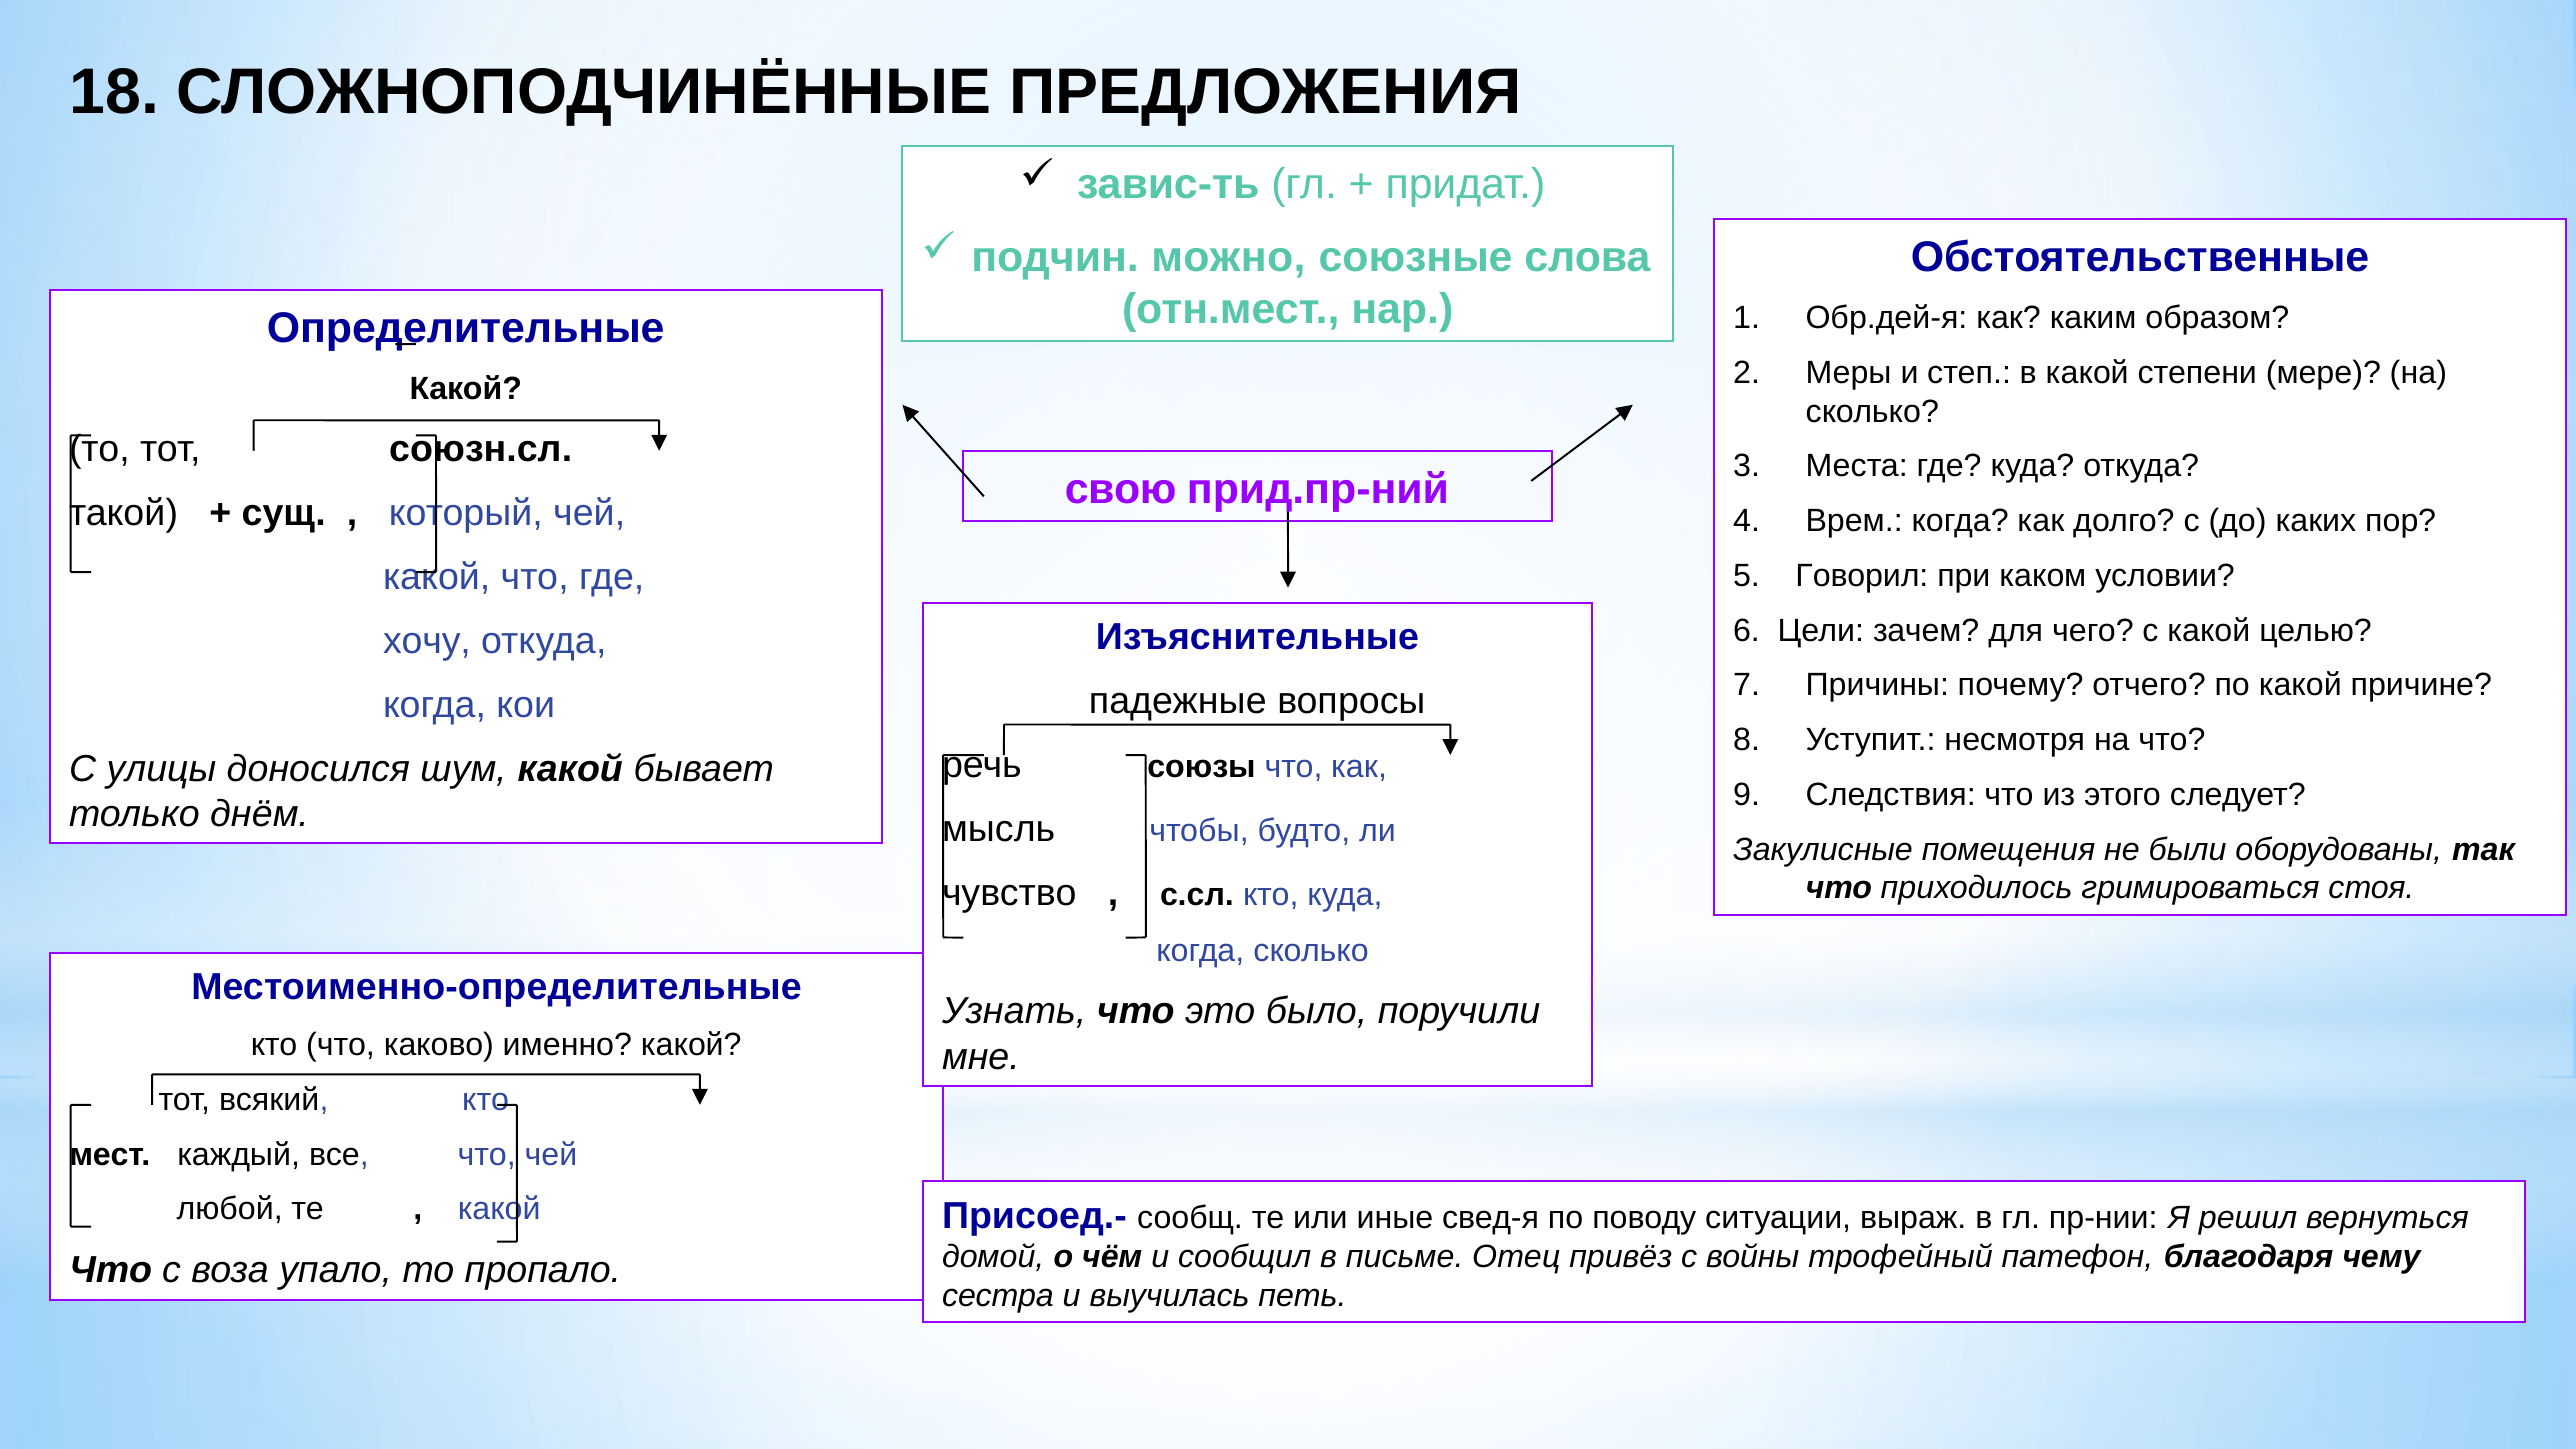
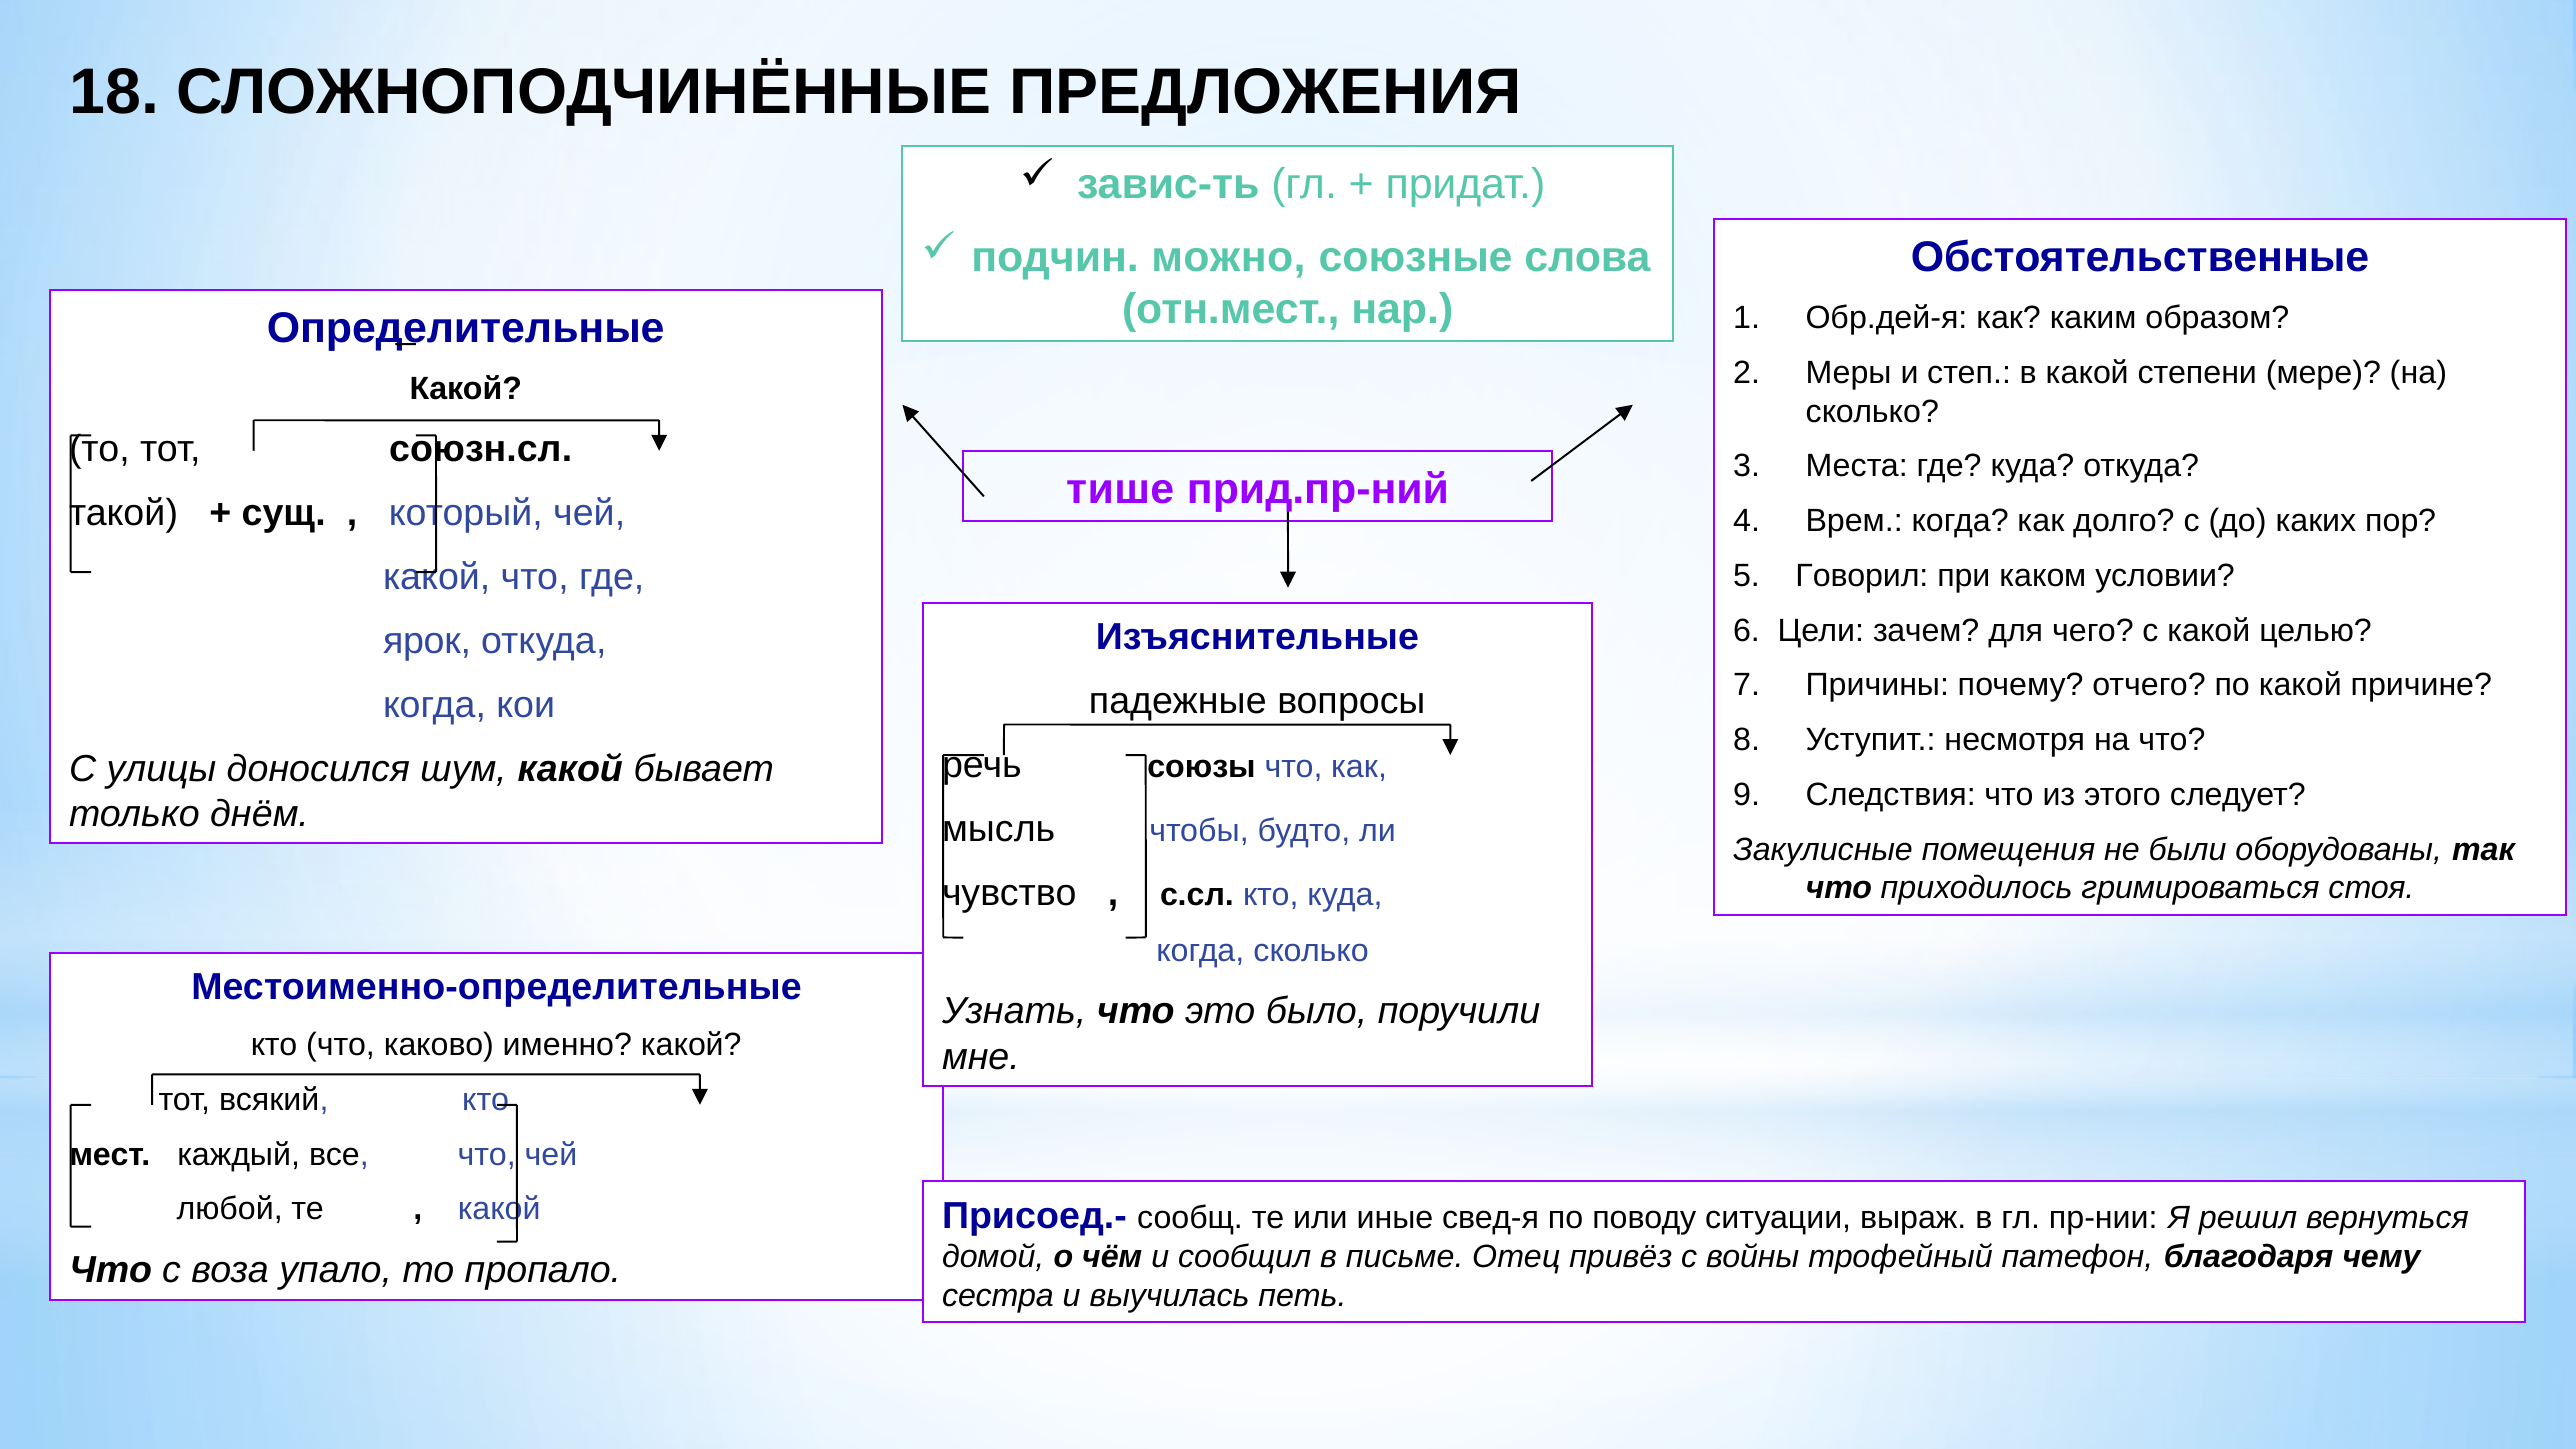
свою: свою -> тише
хочу: хочу -> ярок
